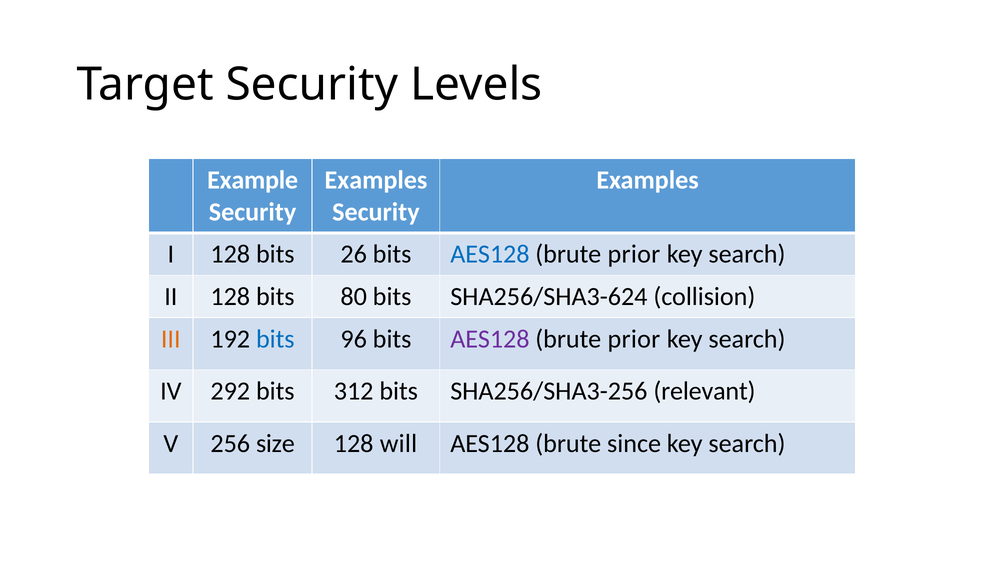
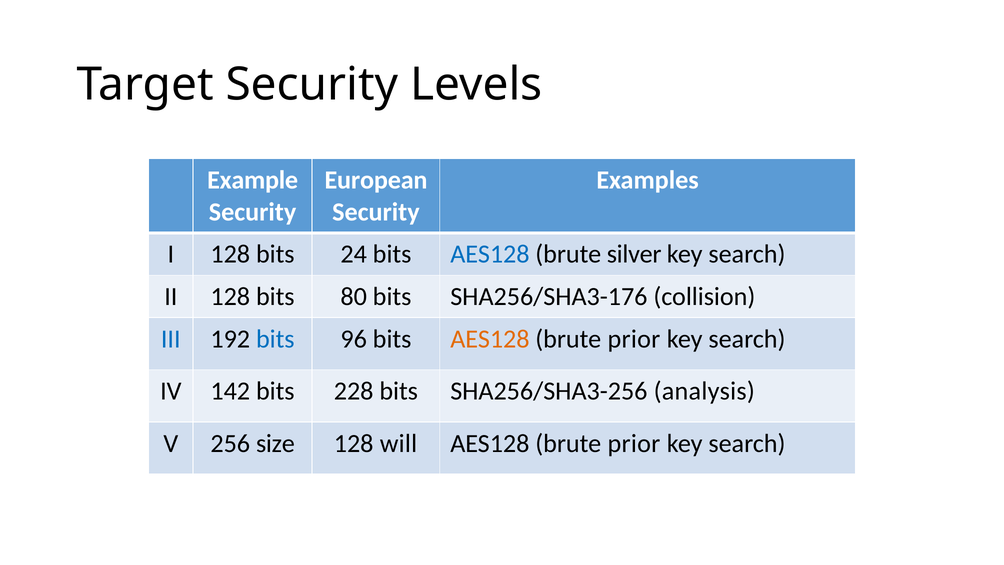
Examples at (376, 180): Examples -> European
26: 26 -> 24
prior at (634, 254): prior -> silver
SHA256/SHA3-624: SHA256/SHA3-624 -> SHA256/SHA3-176
III colour: orange -> blue
AES128 at (490, 339) colour: purple -> orange
292: 292 -> 142
312: 312 -> 228
relevant: relevant -> analysis
since at (634, 443): since -> prior
